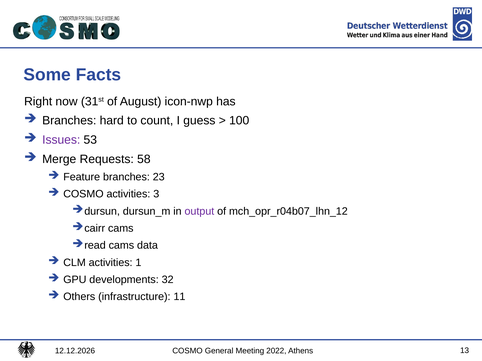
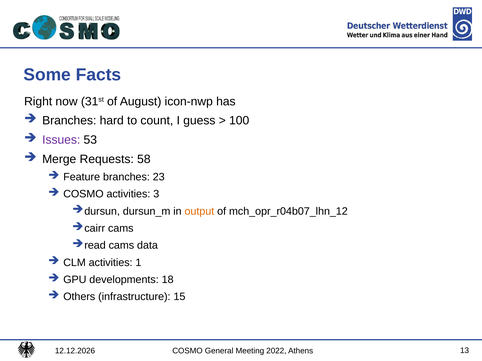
output colour: purple -> orange
32: 32 -> 18
11: 11 -> 15
